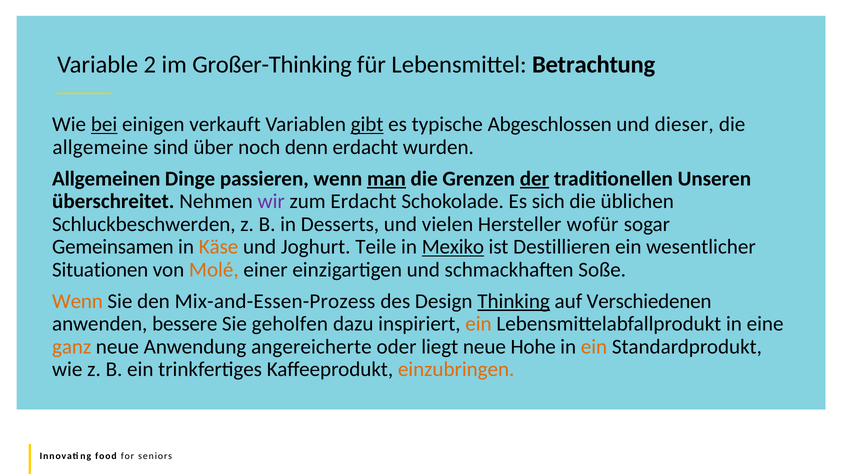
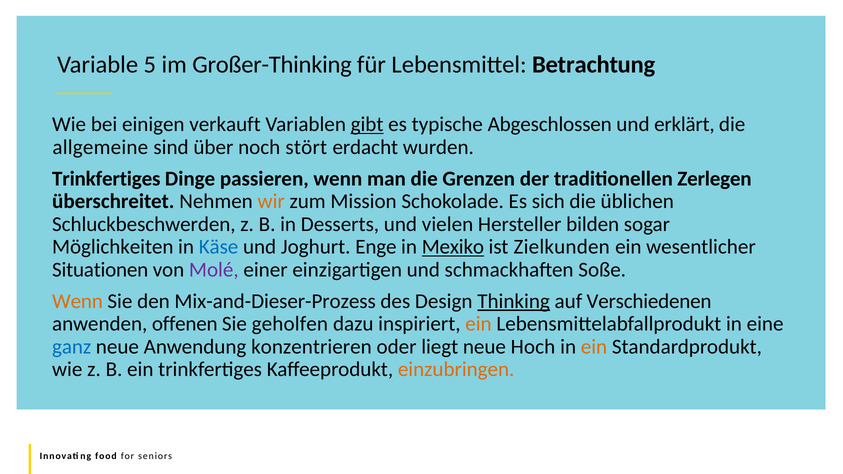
2: 2 -> 5
bei underline: present -> none
dieser: dieser -> erklärt
denn: denn -> stört
Allgemeinen at (106, 179): Allgemeinen -> Trinkfertiges
man underline: present -> none
der underline: present -> none
Unseren: Unseren -> Zerlegen
wir colour: purple -> orange
zum Erdacht: Erdacht -> Mission
wofür: wofür -> bilden
Gemeinsamen: Gemeinsamen -> Möglichkeiten
Käse colour: orange -> blue
Teile: Teile -> Enge
Destillieren: Destillieren -> Zielkunden
Molé colour: orange -> purple
Mix-and-Essen-Prozess: Mix-and-Essen-Prozess -> Mix-and-Dieser-Prozess
bessere: bessere -> offenen
ganz colour: orange -> blue
angereicherte: angereicherte -> konzentrieren
Hohe: Hohe -> Hoch
